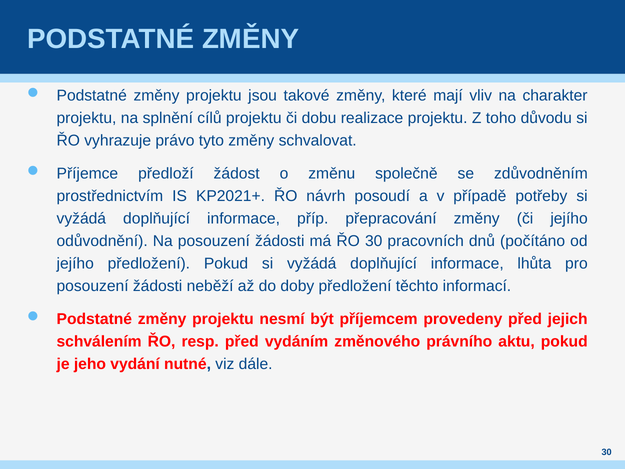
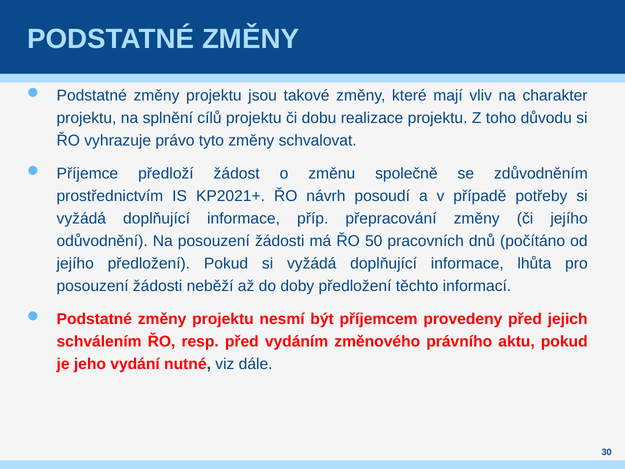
ŘO 30: 30 -> 50
